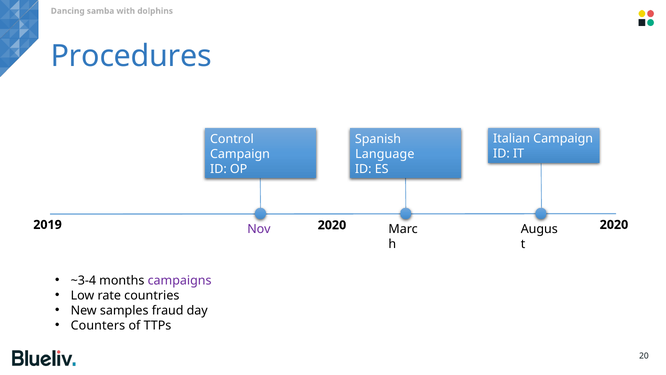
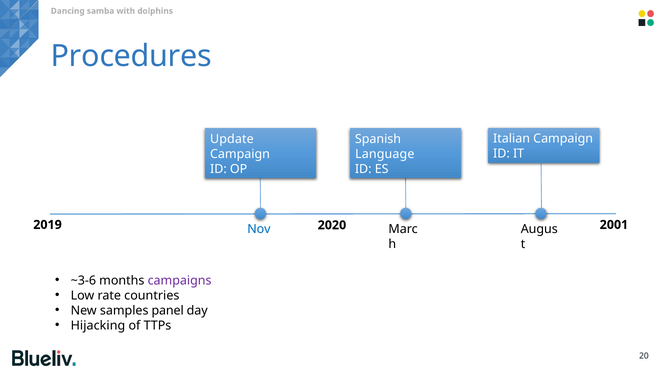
Control: Control -> Update
2019 2020: 2020 -> 2001
Nov colour: purple -> blue
~3-4: ~3-4 -> ~3-6
fraud: fraud -> panel
Counters: Counters -> Hijacking
